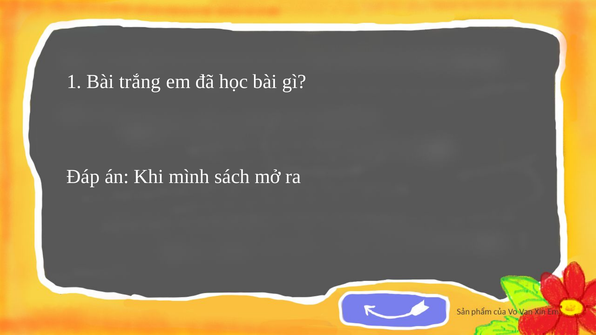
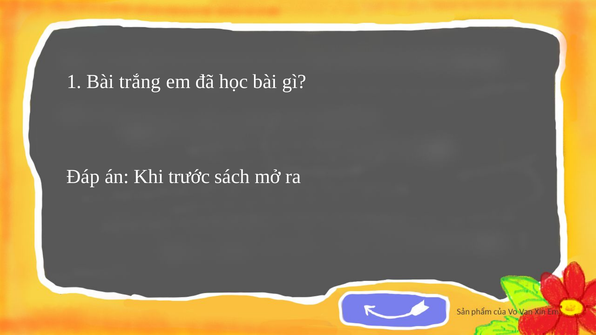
mình: mình -> trước
